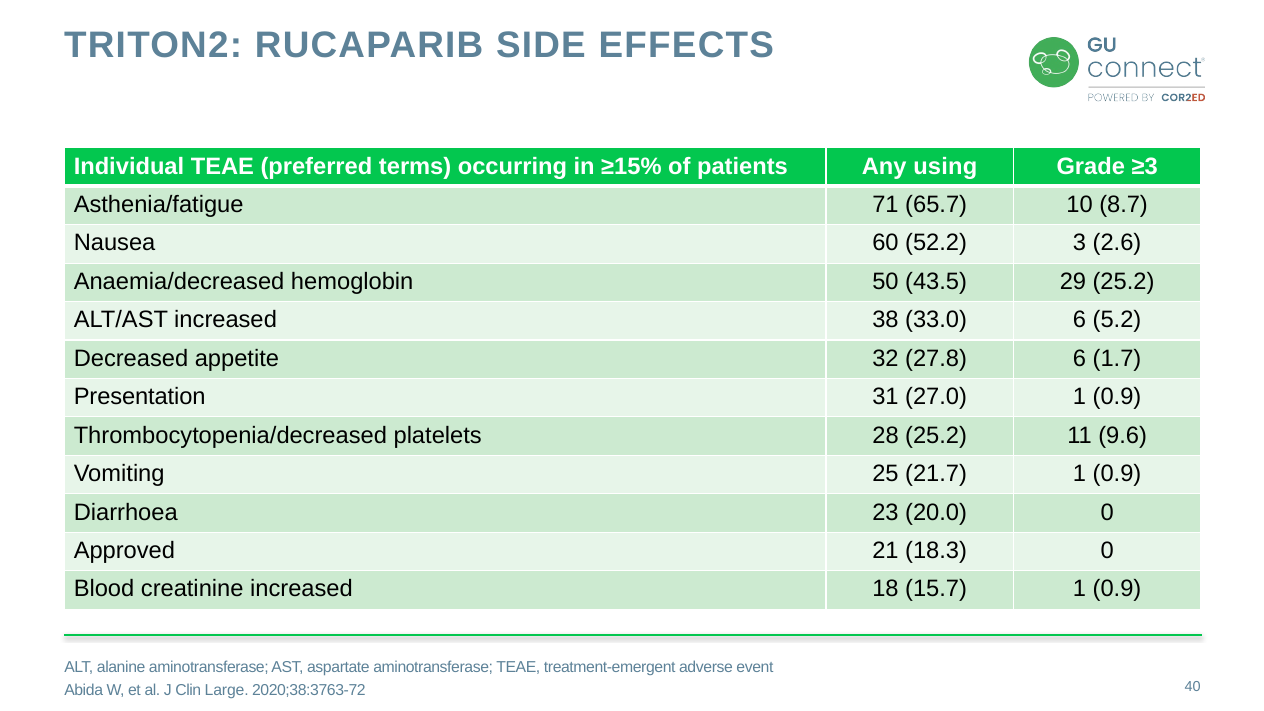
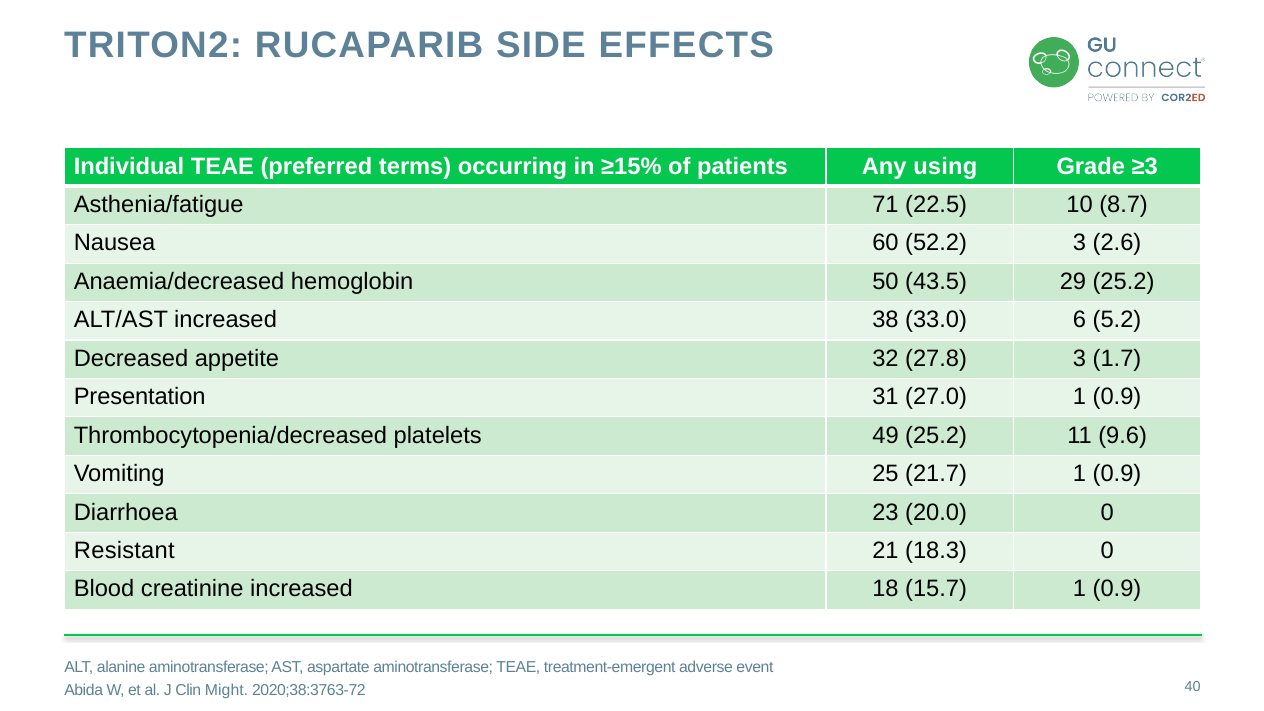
65.7: 65.7 -> 22.5
27.8 6: 6 -> 3
28: 28 -> 49
Approved: Approved -> Resistant
Large: Large -> Might
